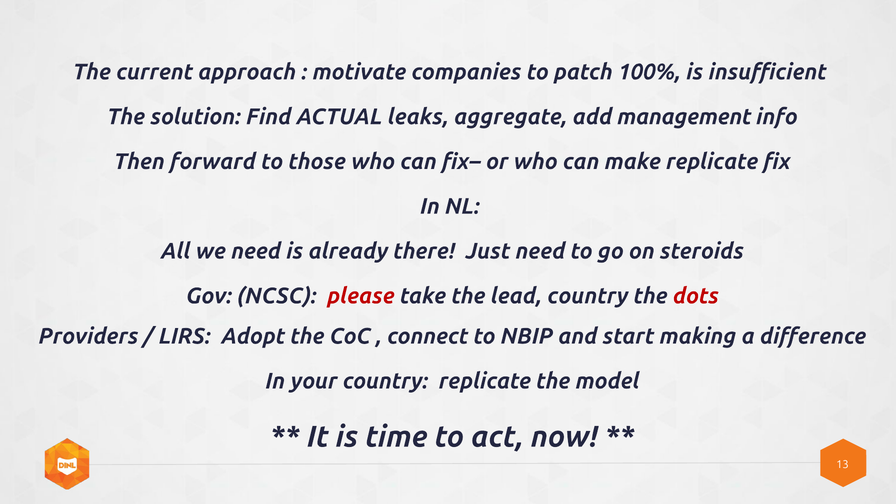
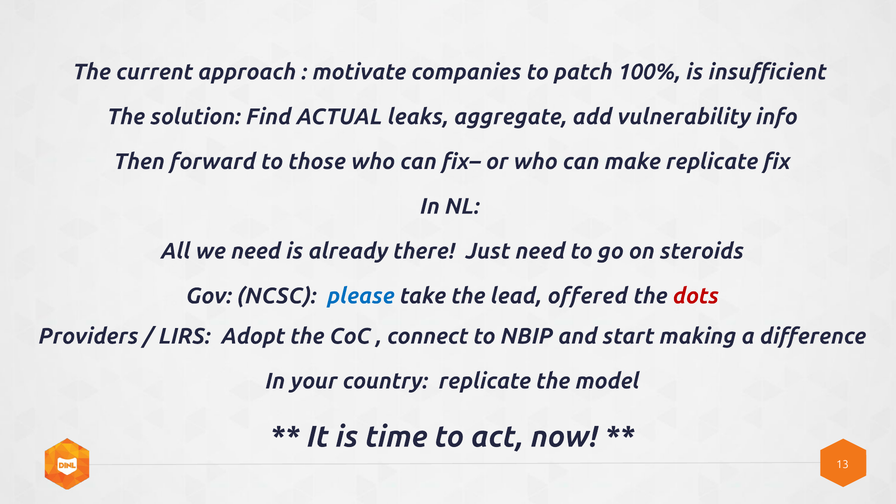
management: management -> vulnerability
please colour: red -> blue
lead country: country -> offered
